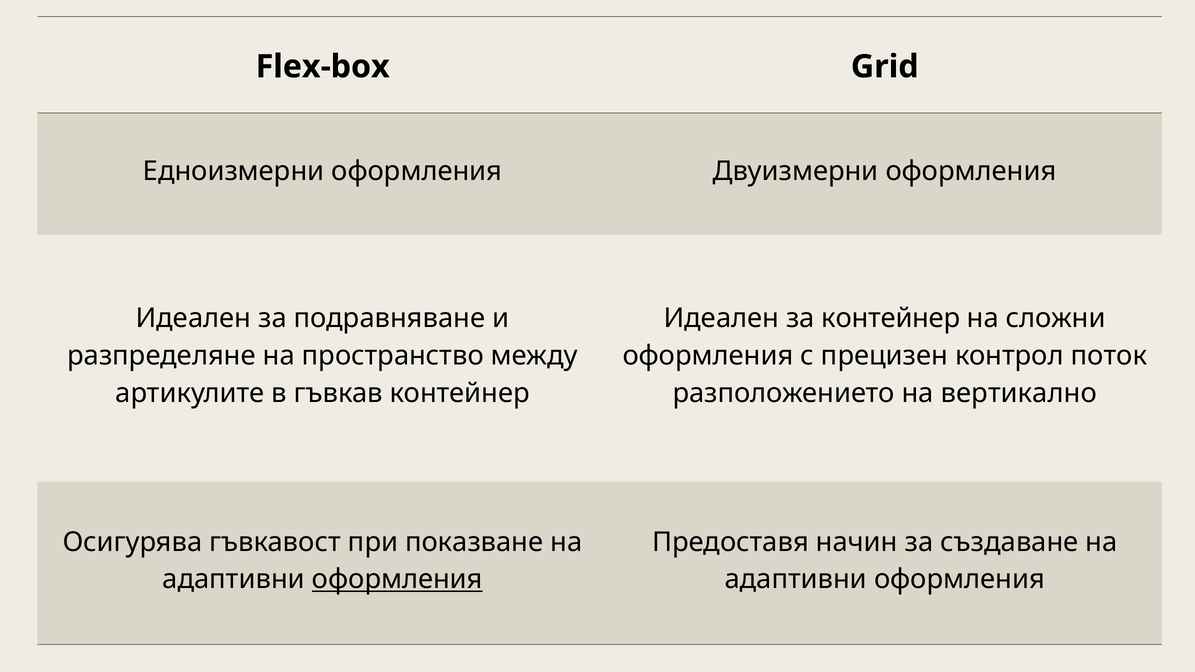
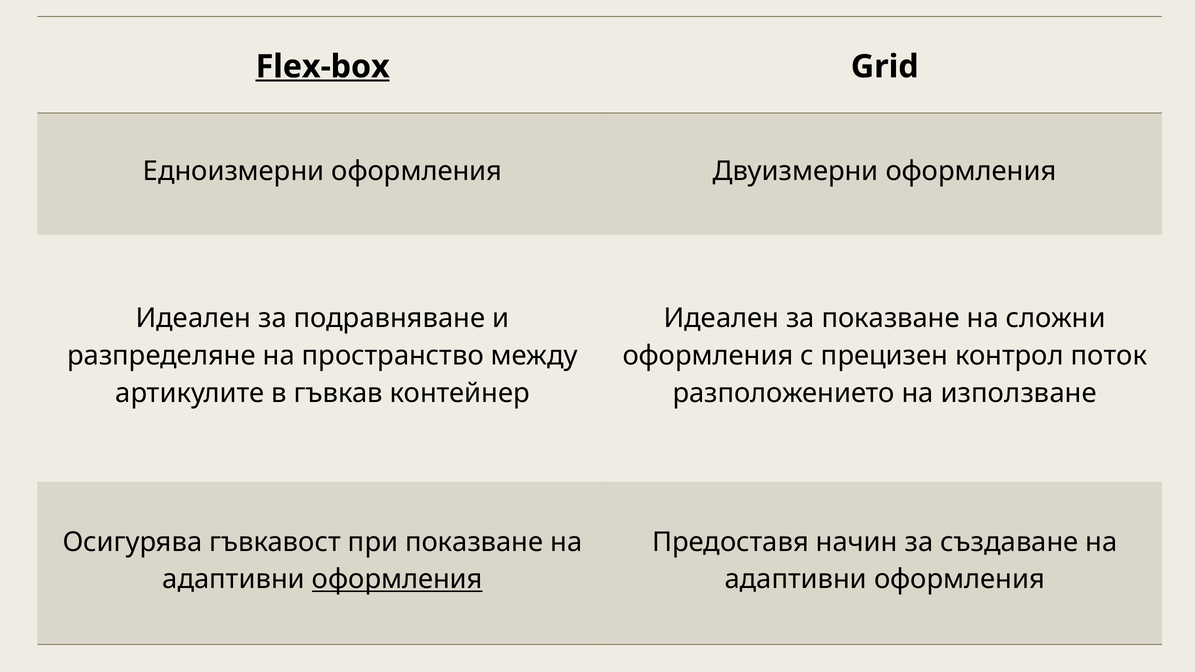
Flex-box underline: none -> present
за контейнер: контейнер -> показване
вертикално: вертикално -> използване
